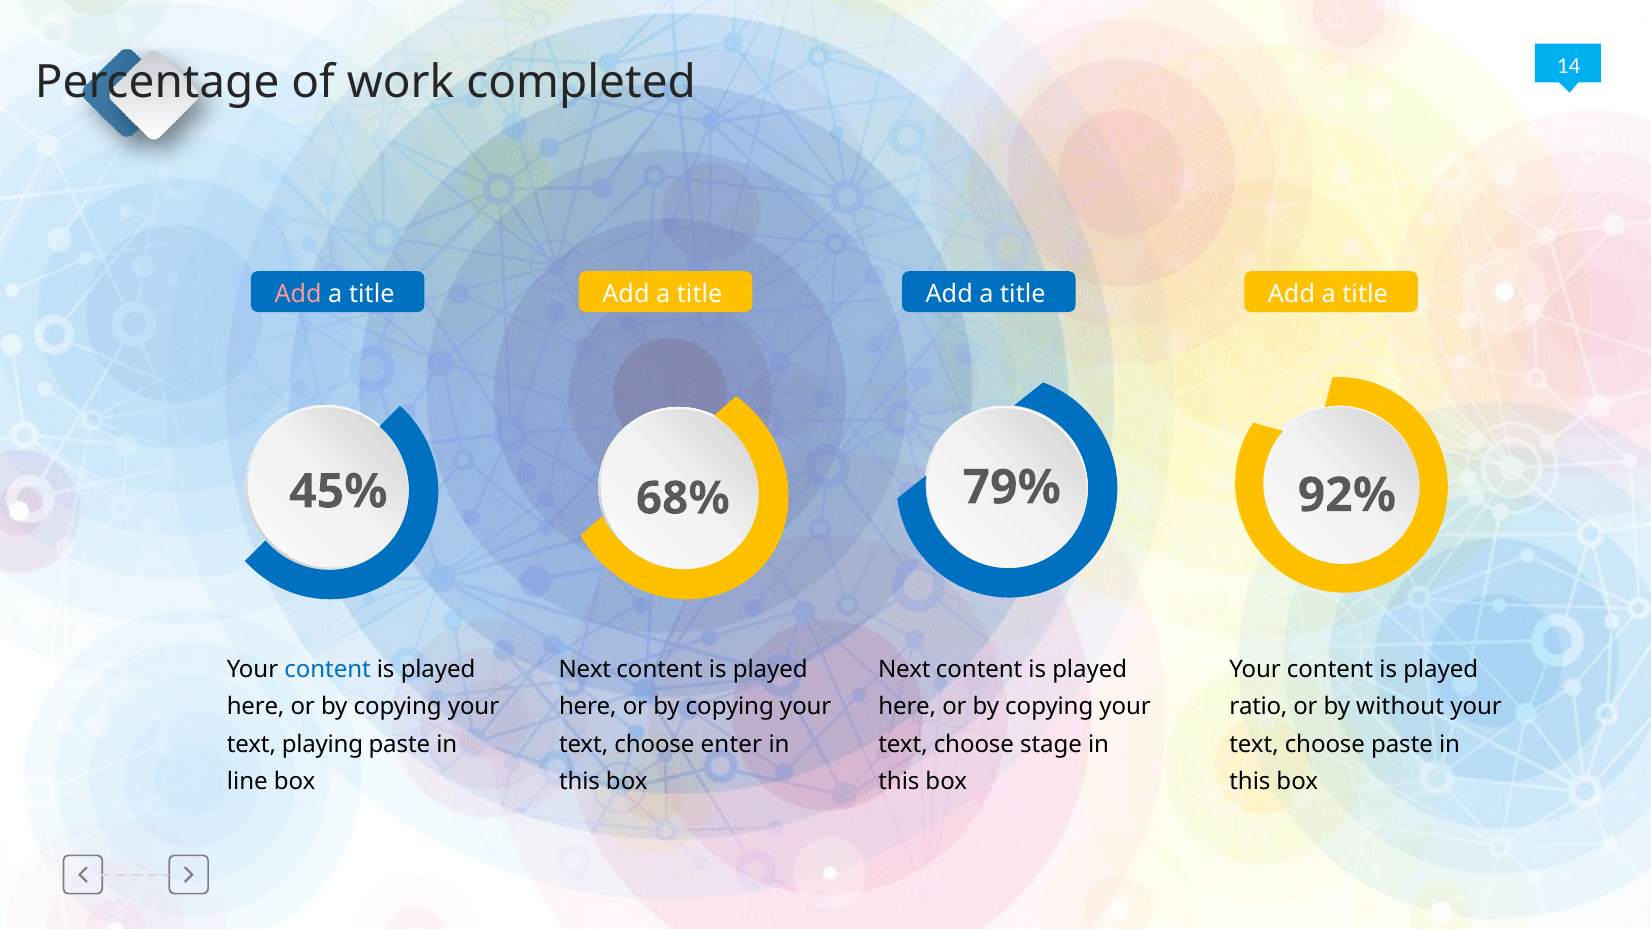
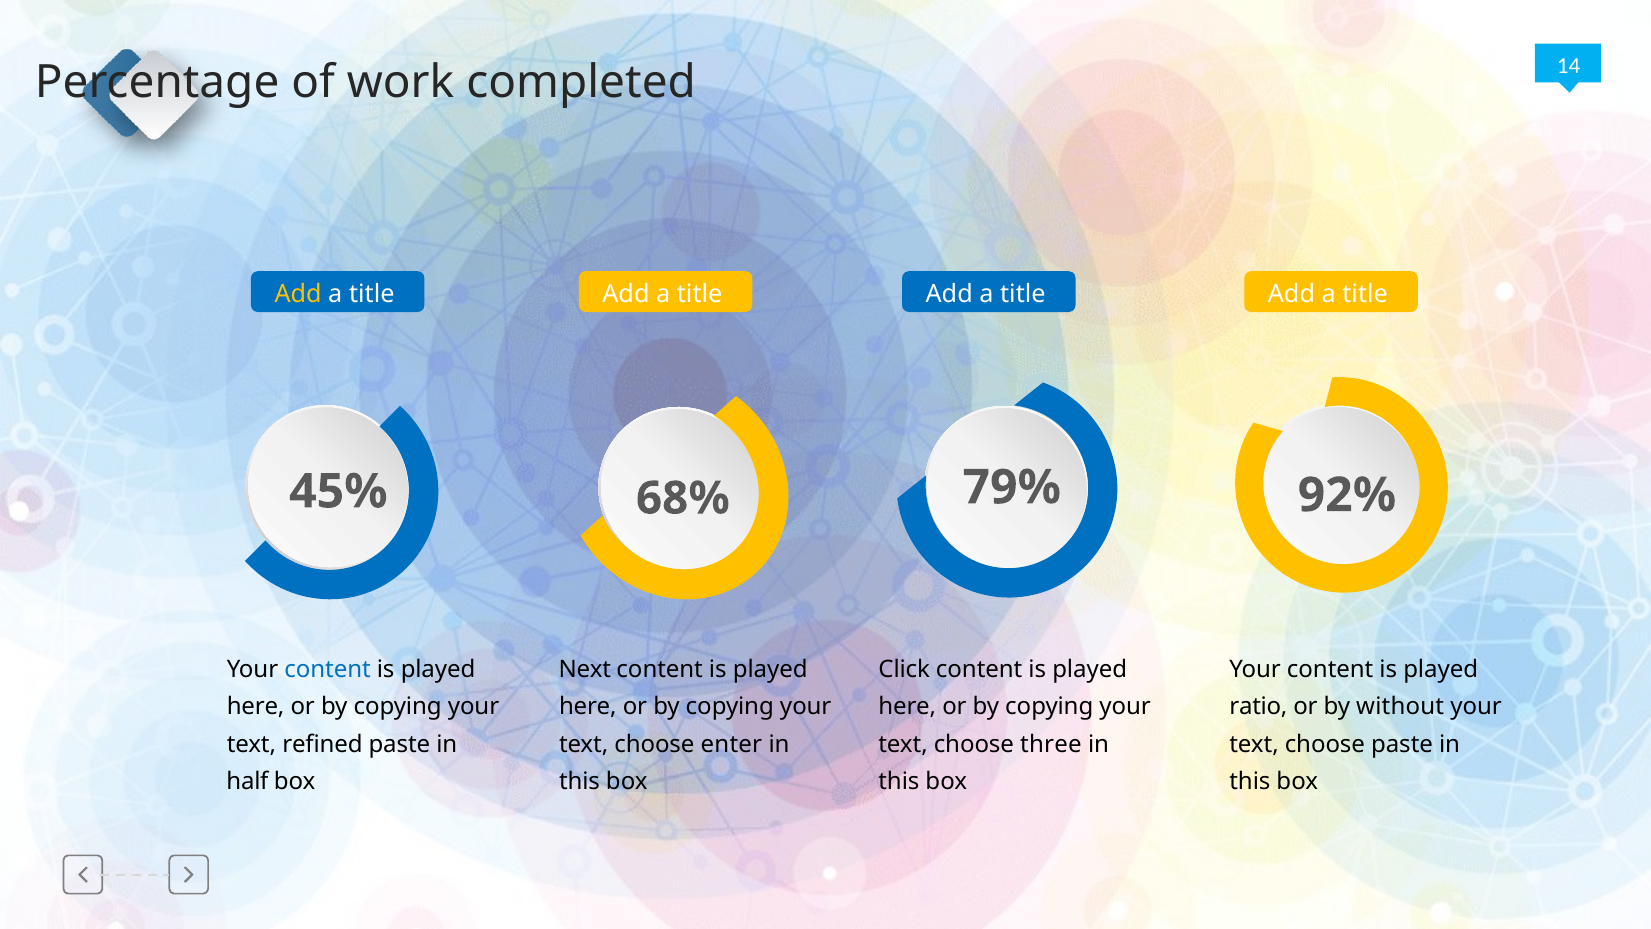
Add at (298, 294) colour: pink -> yellow
Next at (904, 669): Next -> Click
playing: playing -> refined
stage: stage -> three
line: line -> half
